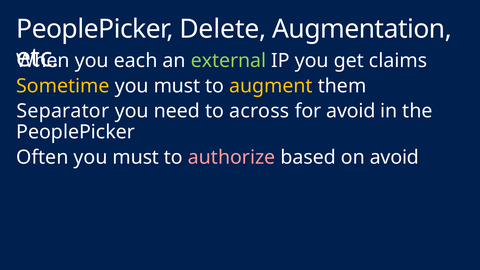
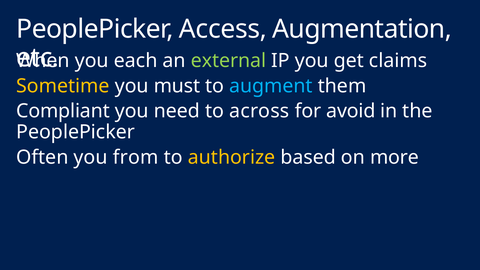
Delete: Delete -> Access
augment colour: yellow -> light blue
Separator: Separator -> Compliant
Often you must: must -> from
authorize colour: pink -> yellow
on avoid: avoid -> more
